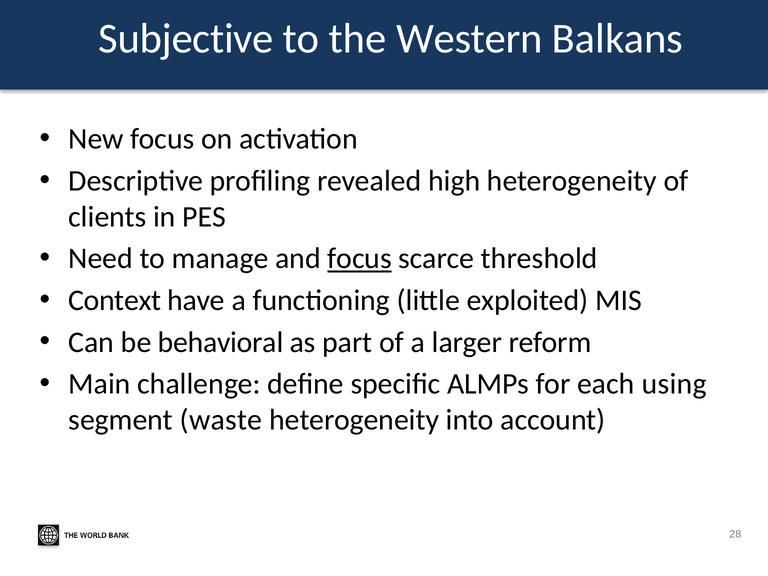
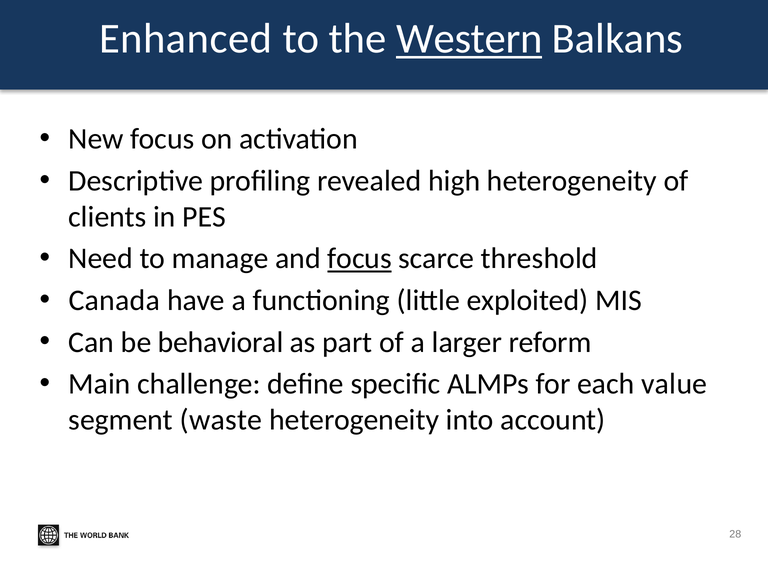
Subjective: Subjective -> Enhanced
Western underline: none -> present
Context: Context -> Canada
using: using -> value
